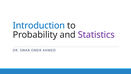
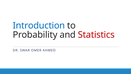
Statistics colour: purple -> red
